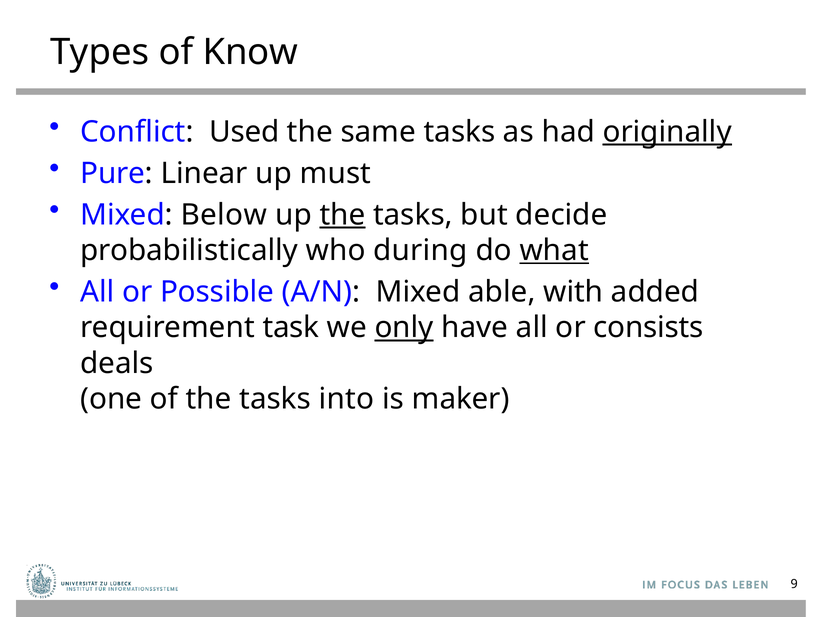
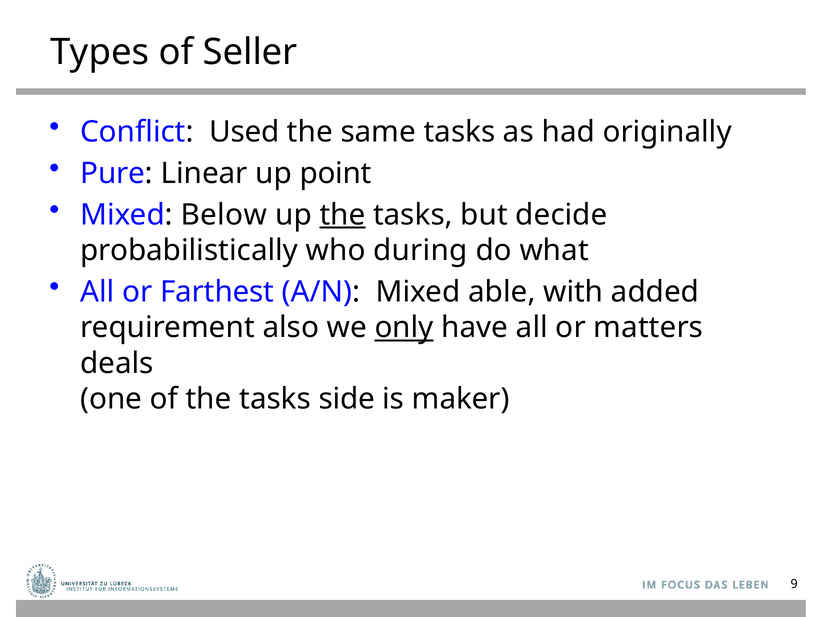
Know: Know -> Seller
originally underline: present -> none
must: must -> point
what underline: present -> none
Possible: Possible -> Farthest
task: task -> also
consists: consists -> matters
into: into -> side
